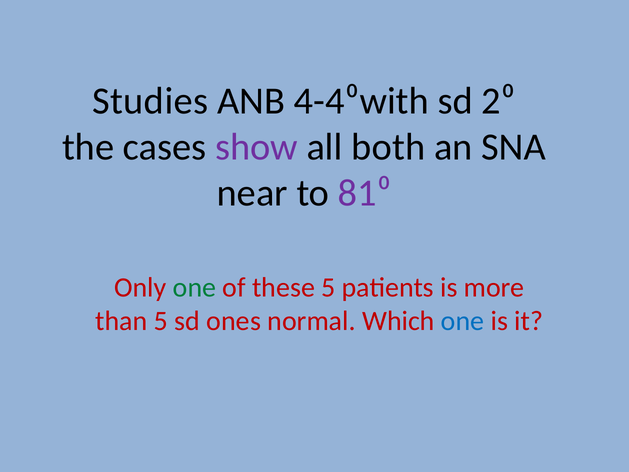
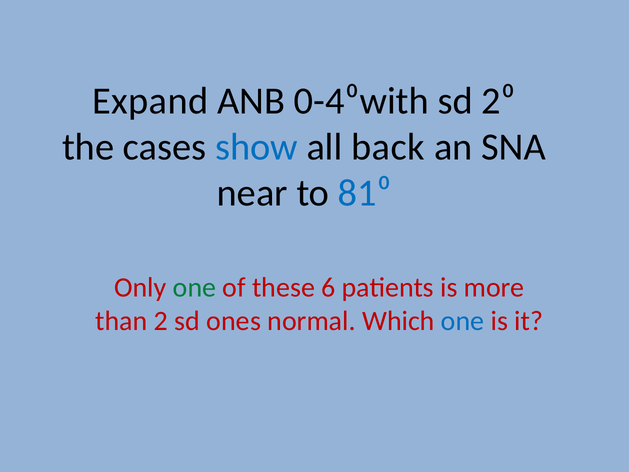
Studies: Studies -> Expand
4-4⁰with: 4-4⁰with -> 0-4⁰with
show colour: purple -> blue
both: both -> back
81⁰ colour: purple -> blue
these 5: 5 -> 6
than 5: 5 -> 2
